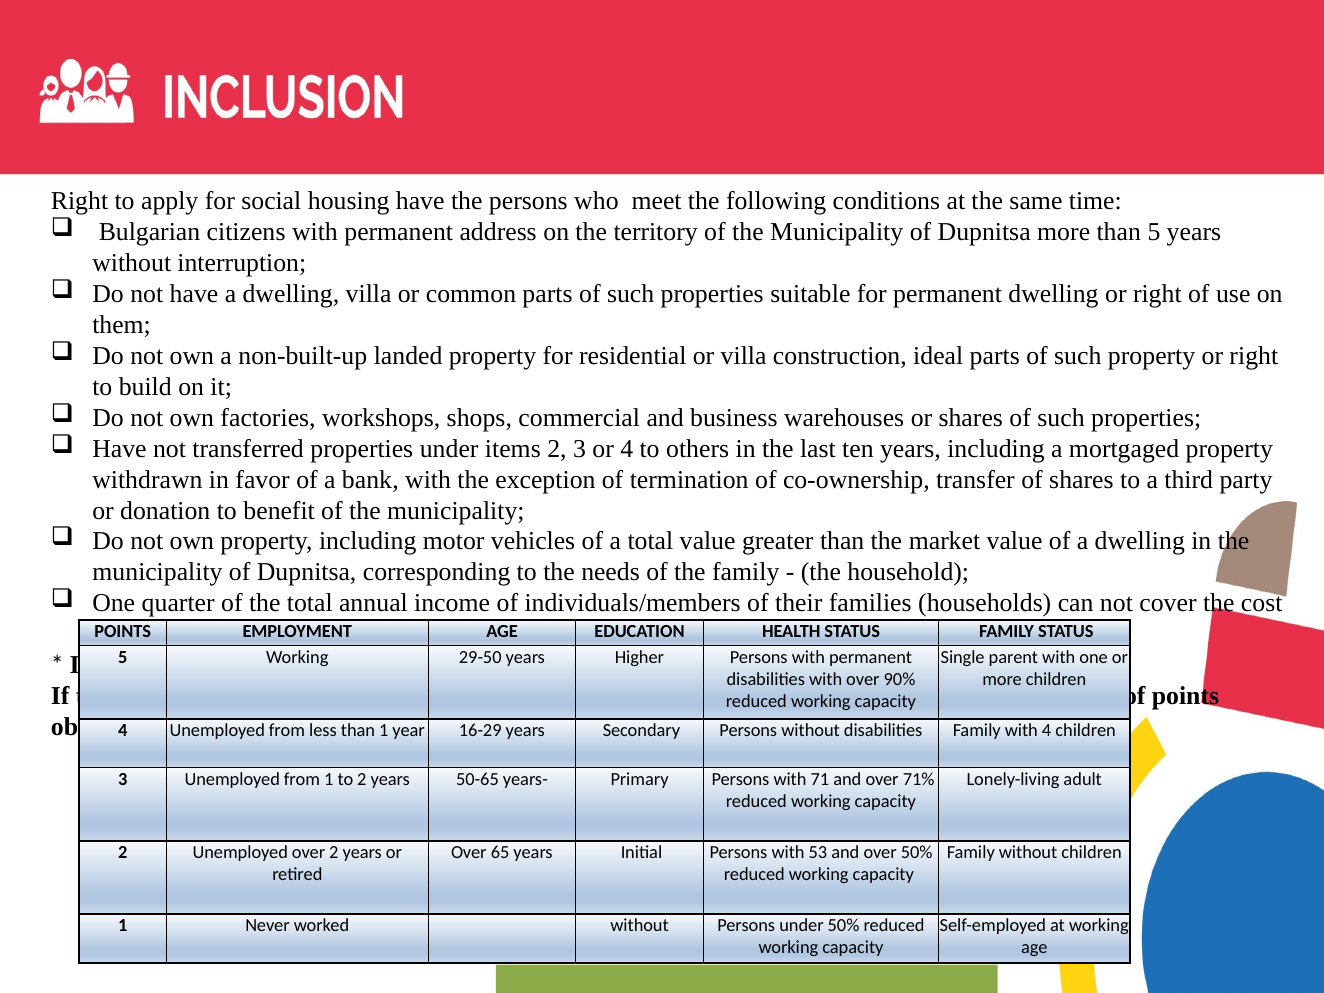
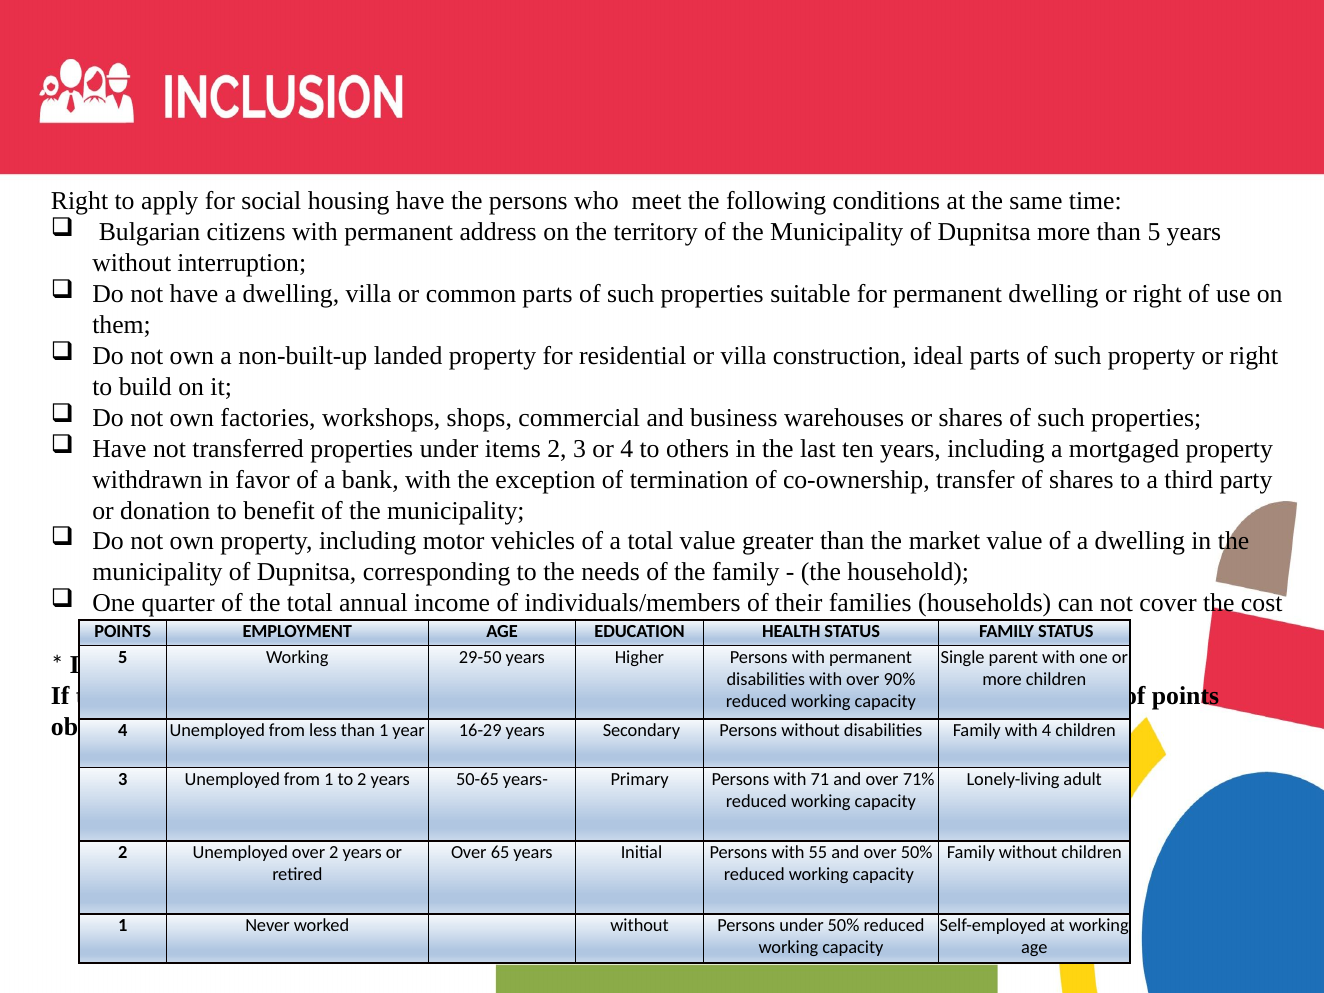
53: 53 -> 55
